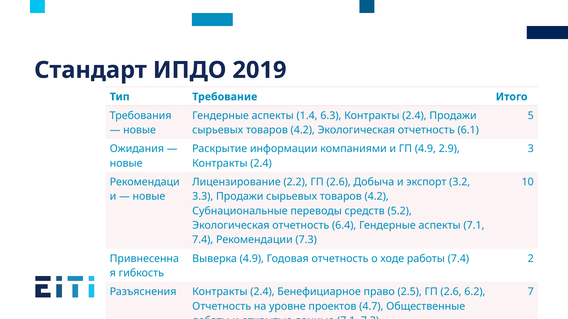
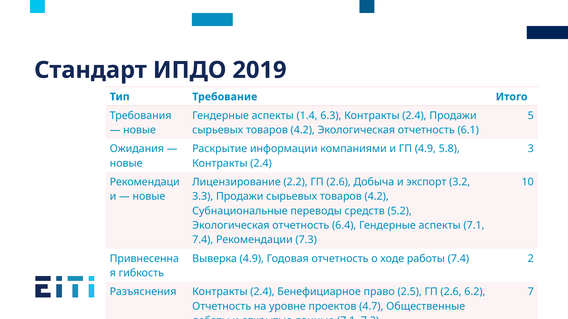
2.9: 2.9 -> 5.8
